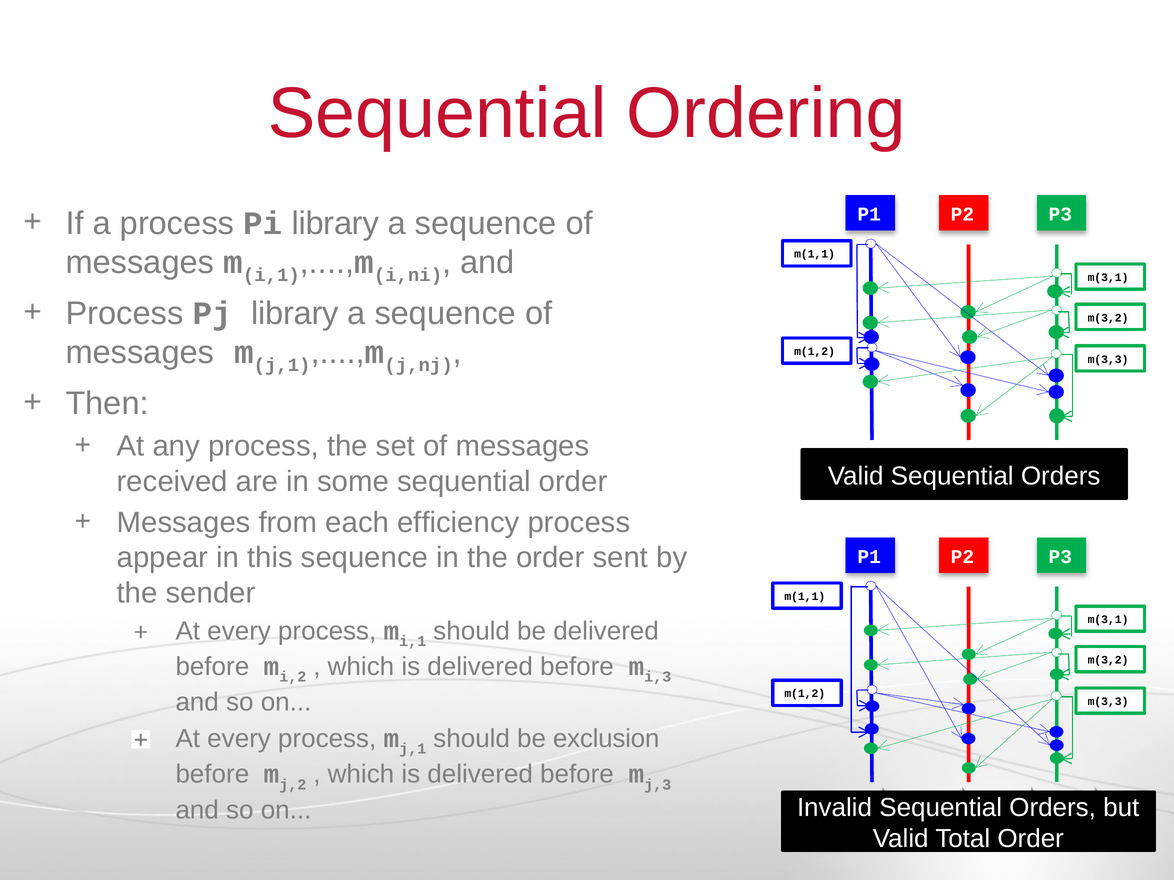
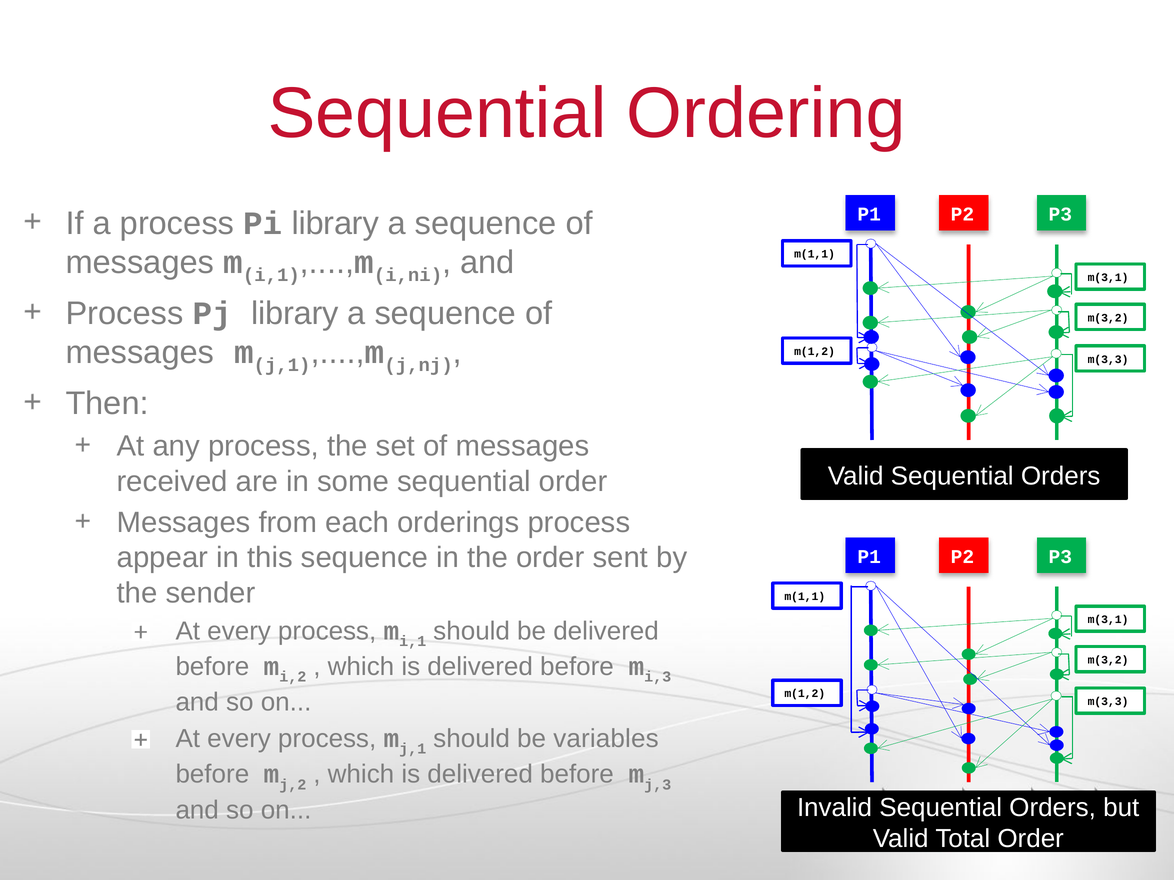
efficiency: efficiency -> orderings
exclusion: exclusion -> variables
